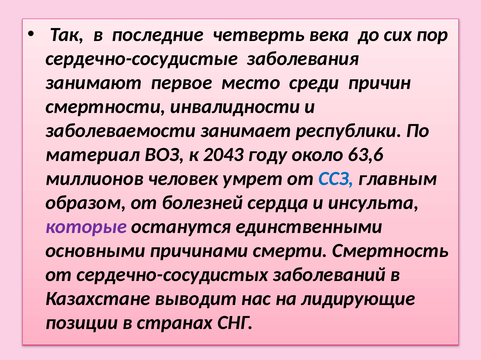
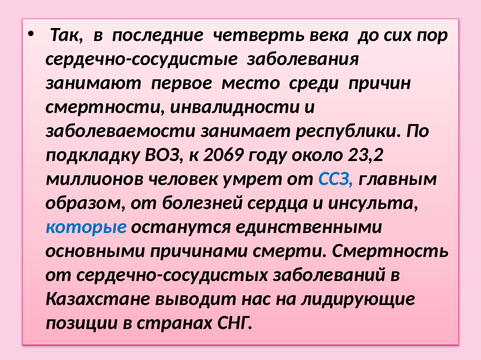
материал: материал -> подкладку
2043: 2043 -> 2069
63,6: 63,6 -> 23,2
которые colour: purple -> blue
